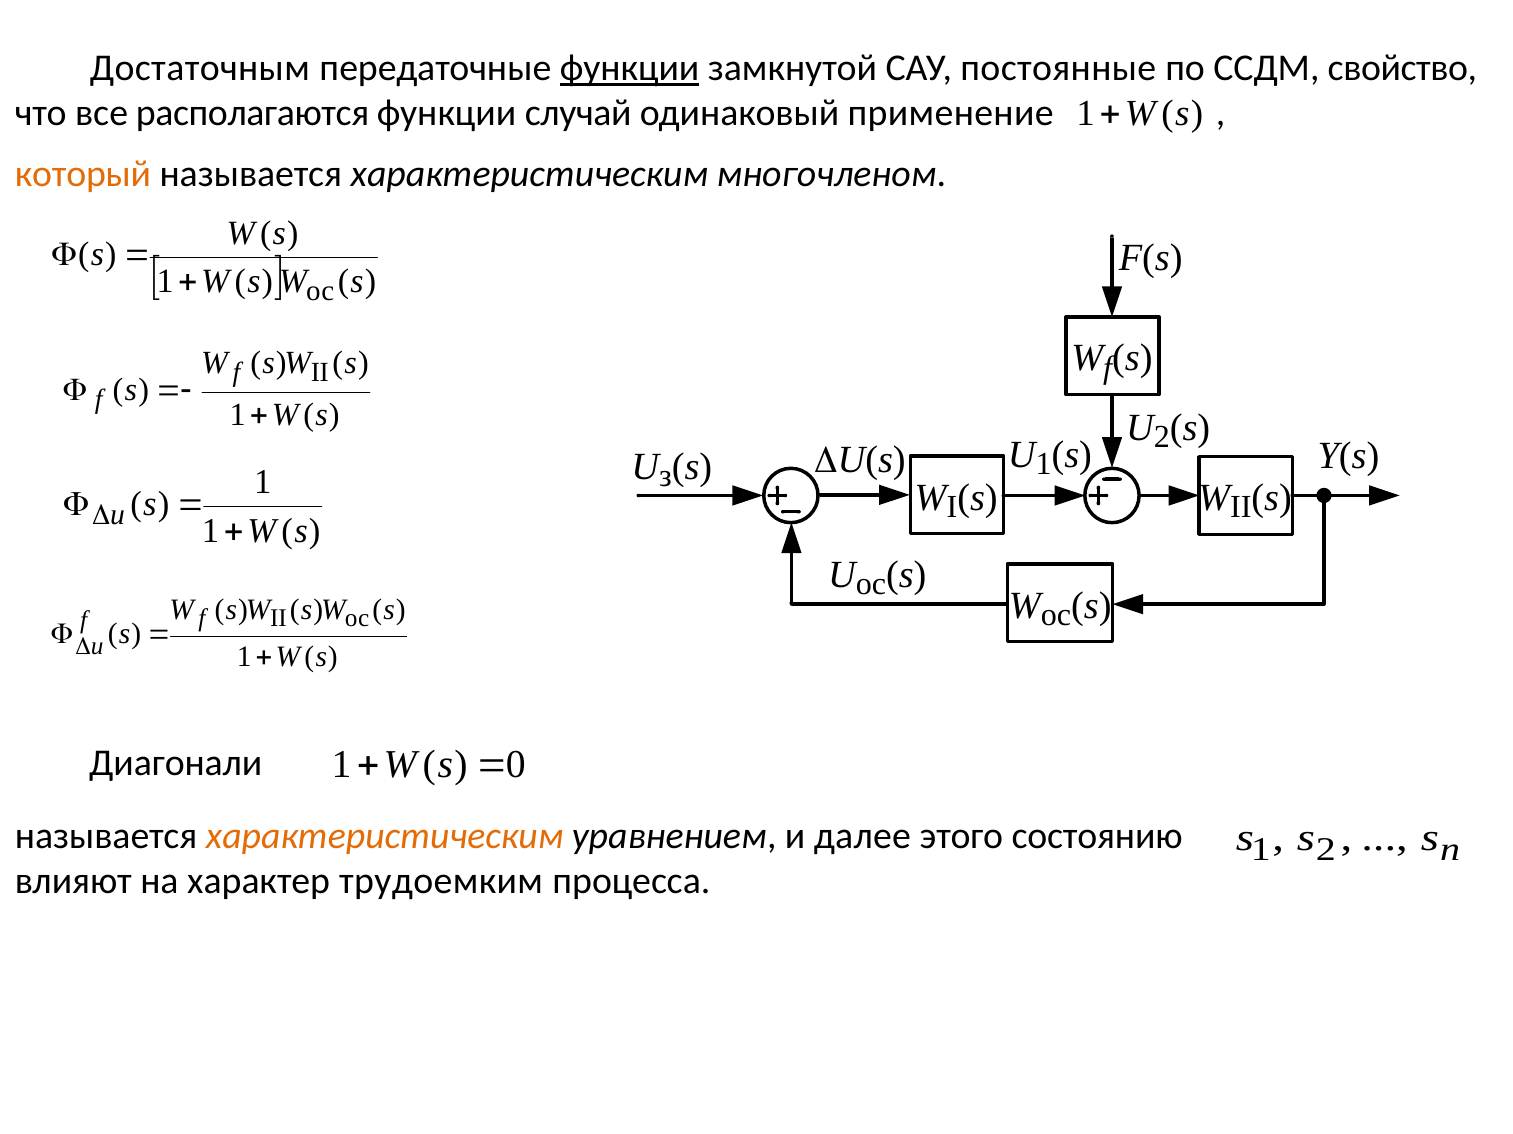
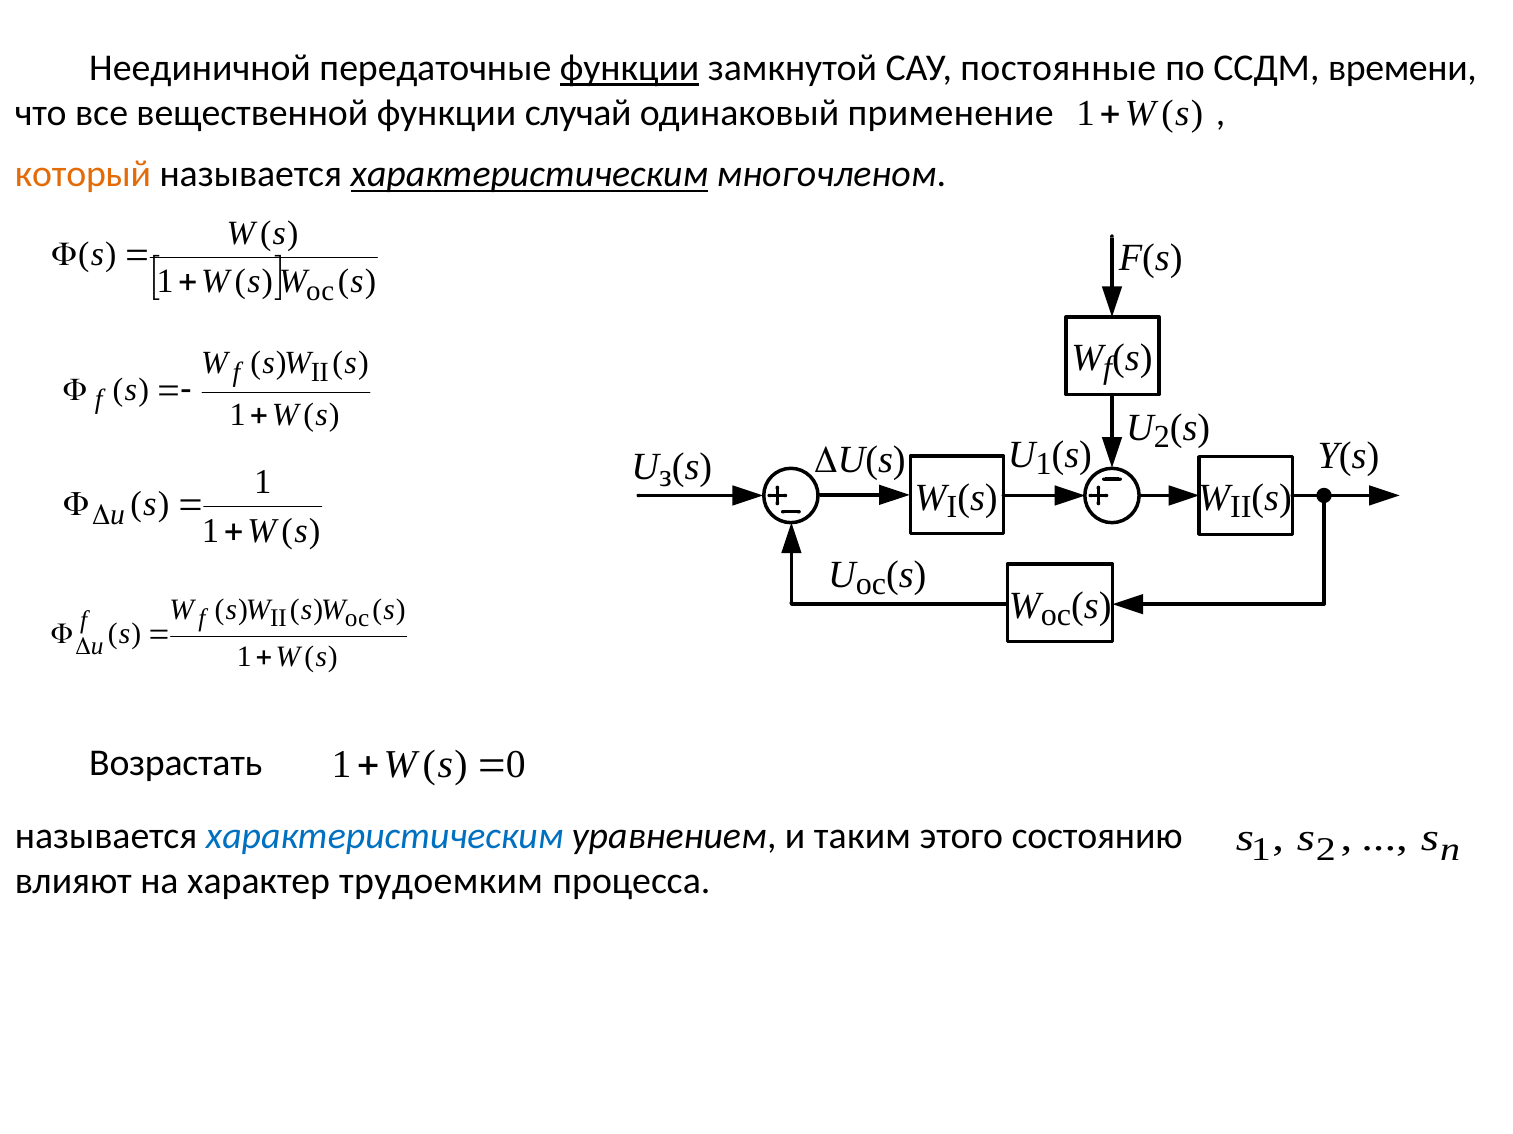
Достаточным: Достаточным -> Неединичной
свойство: свойство -> времени
располагаются: располагаются -> вещественной
характеристическим at (529, 175) underline: none -> present
Диагонали: Диагонали -> Возрастать
характеристическим at (385, 837) colour: orange -> blue
далее: далее -> таким
